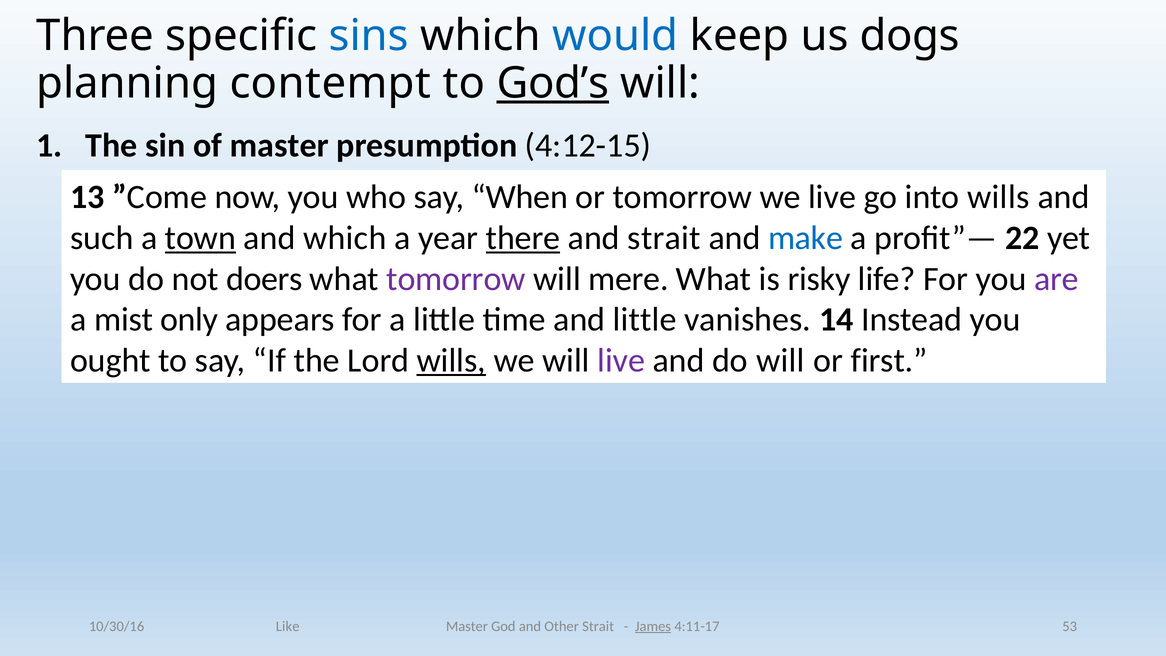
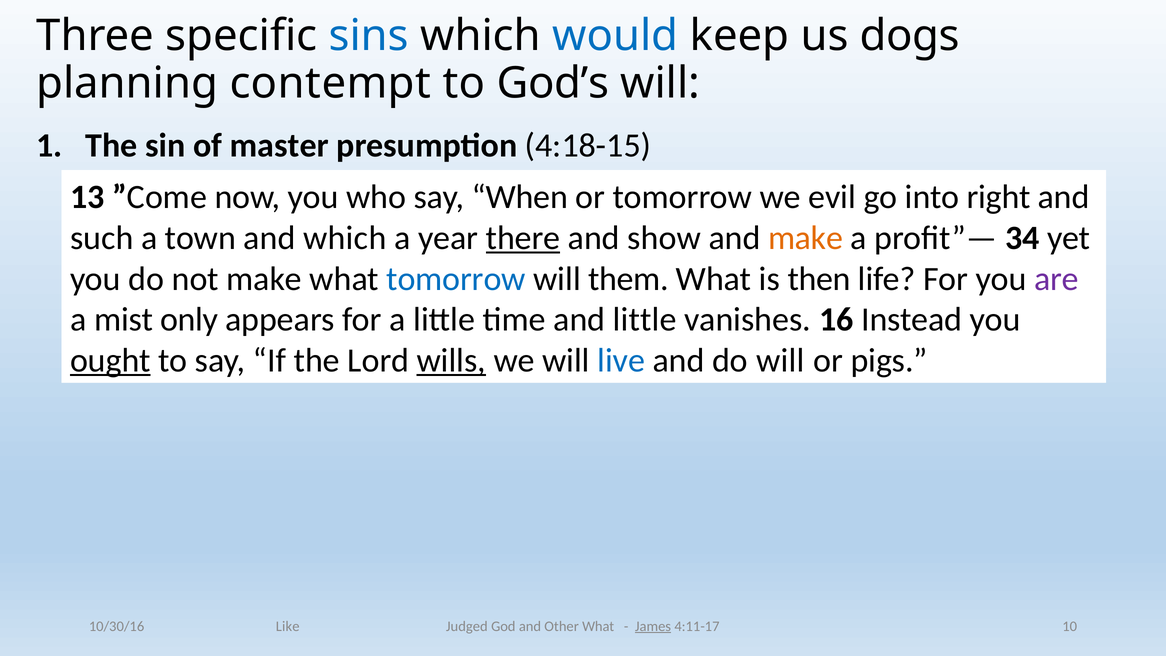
God’s underline: present -> none
4:12-15: 4:12-15 -> 4:18-15
we live: live -> evil
into wills: wills -> right
town underline: present -> none
and strait: strait -> show
make at (806, 238) colour: blue -> orange
22: 22 -> 34
not doers: doers -> make
tomorrow at (456, 279) colour: purple -> blue
mere: mere -> them
risky: risky -> then
14: 14 -> 16
ought underline: none -> present
live at (621, 360) colour: purple -> blue
first: first -> pigs
Master at (467, 626): Master -> Judged
Other Strait: Strait -> What
53: 53 -> 10
